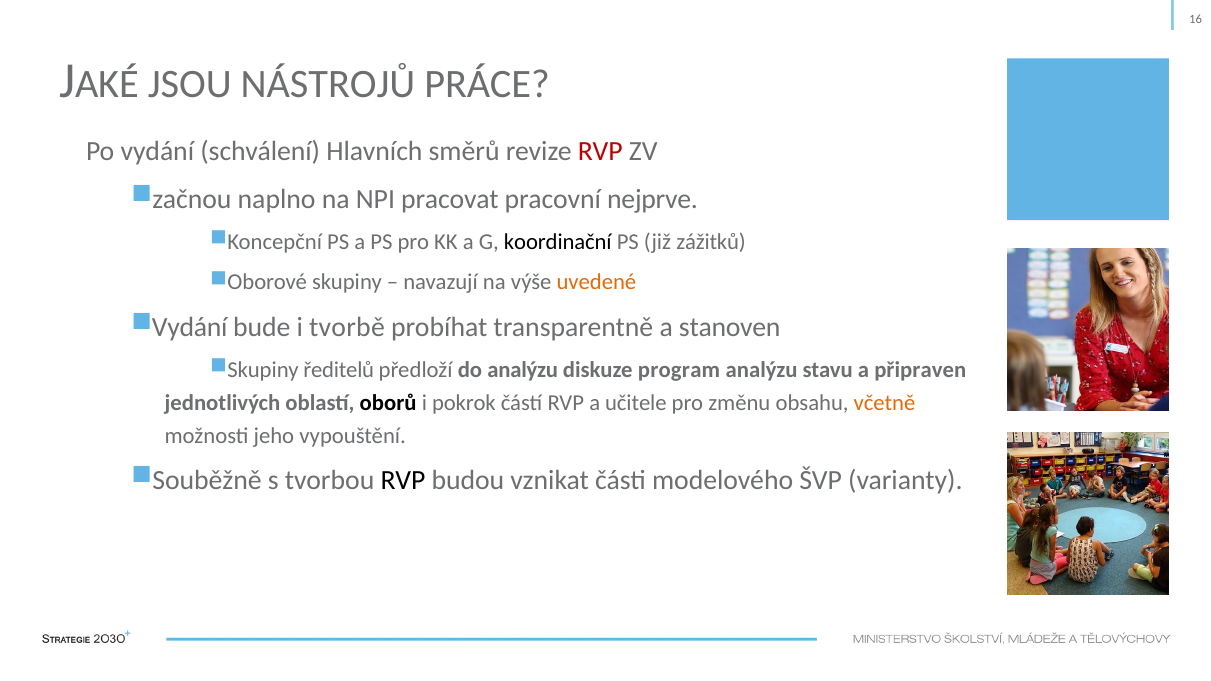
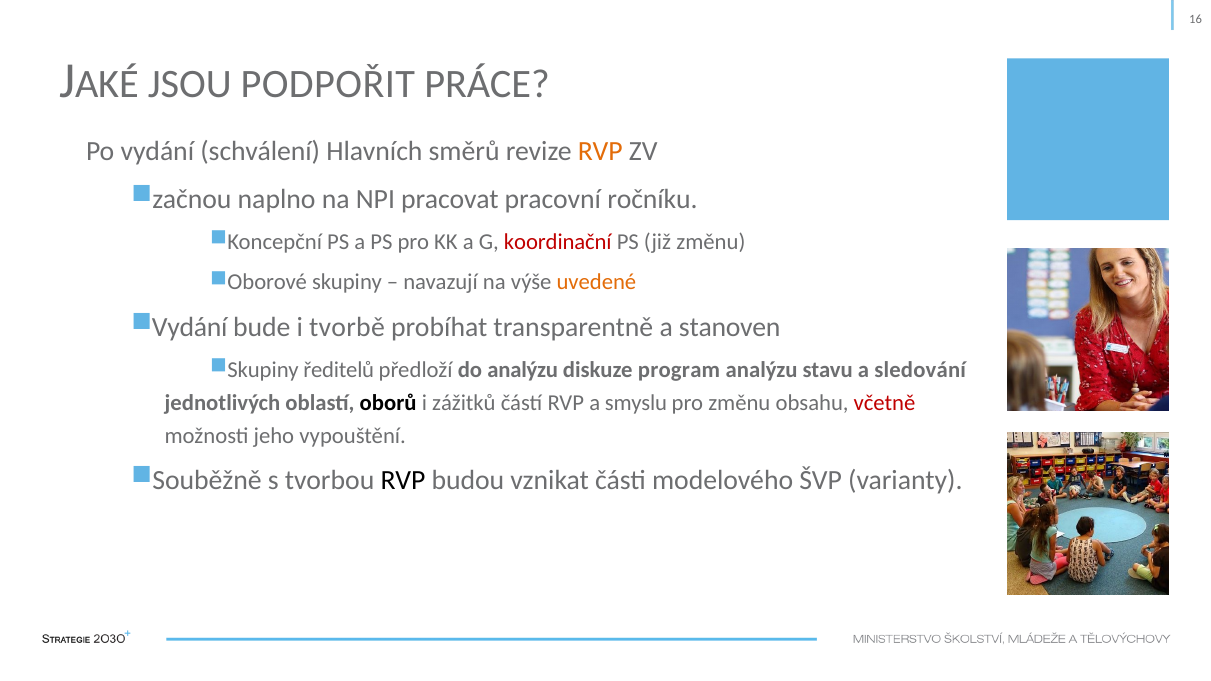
NÁSTROJŮ: NÁSTROJŮ -> PODPOŘIT
RVP at (600, 152) colour: red -> orange
nejprve: nejprve -> ročníku
koordinační colour: black -> red
již zážitků: zážitků -> změnu
připraven: připraven -> sledování
pokrok: pokrok -> zážitků
učitele: učitele -> smyslu
včetně colour: orange -> red
